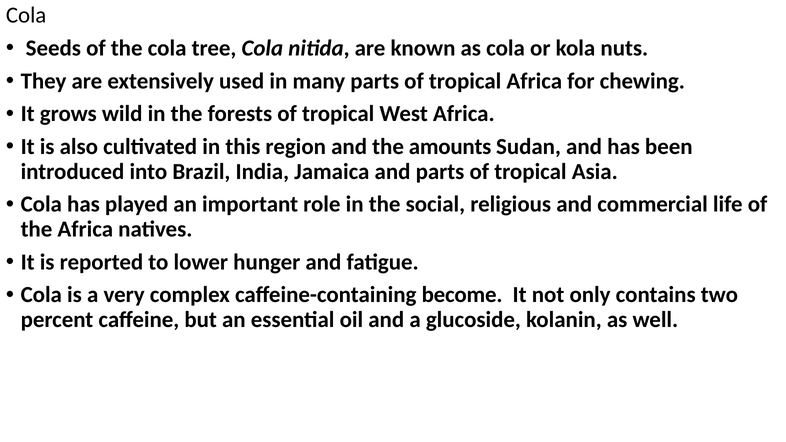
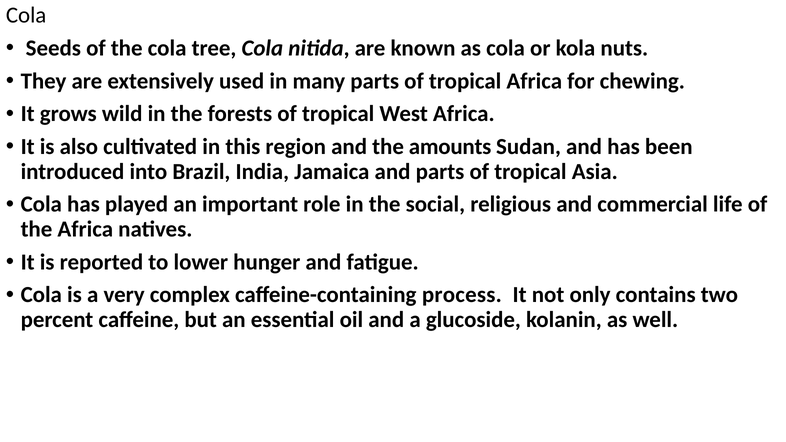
become: become -> process
